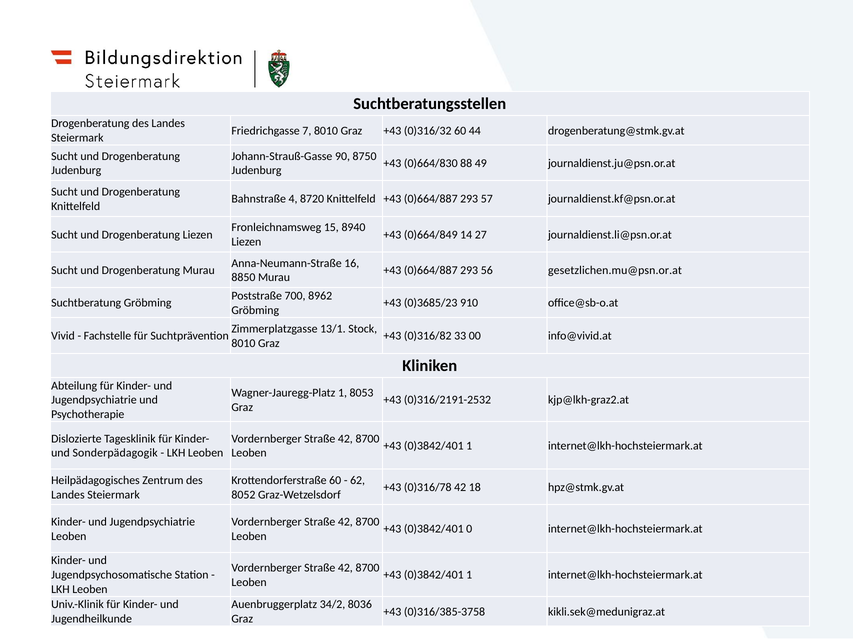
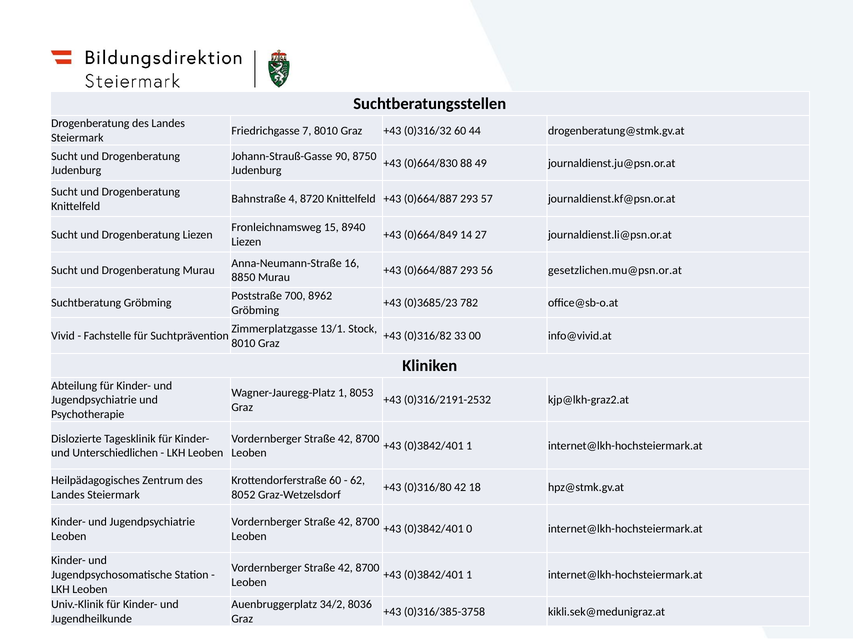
910: 910 -> 782
Sonderpädagogik: Sonderpädagogik -> Unterschiedlichen
0)316/78: 0)316/78 -> 0)316/80
